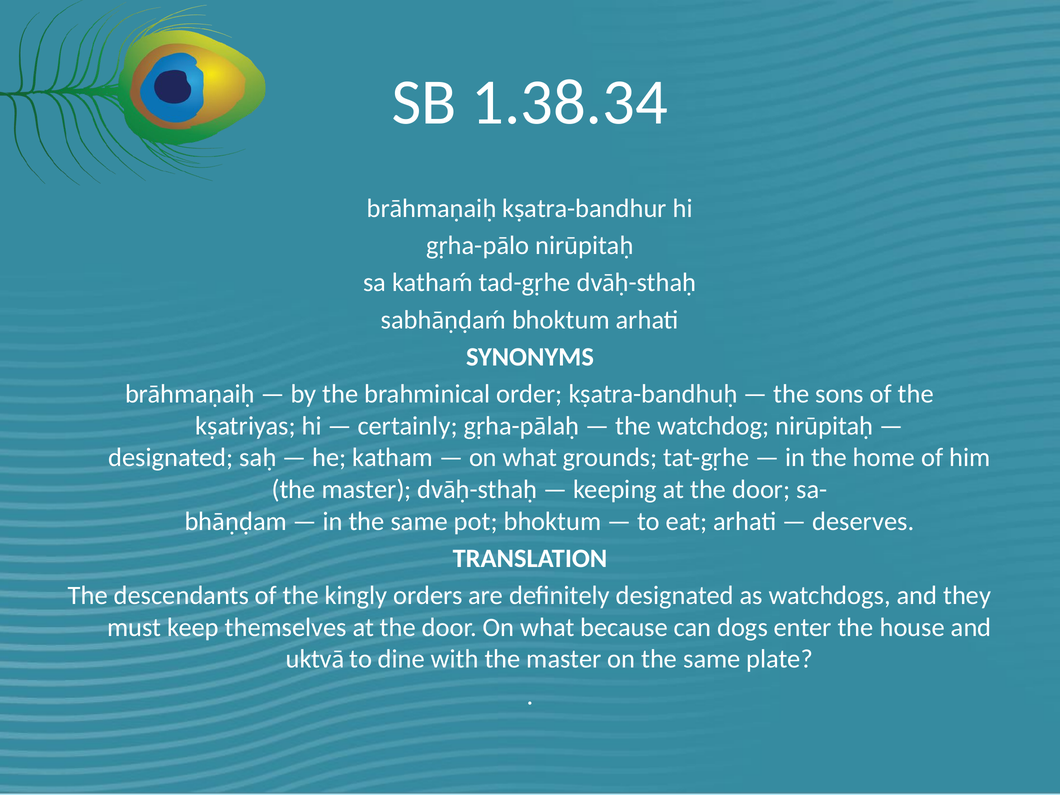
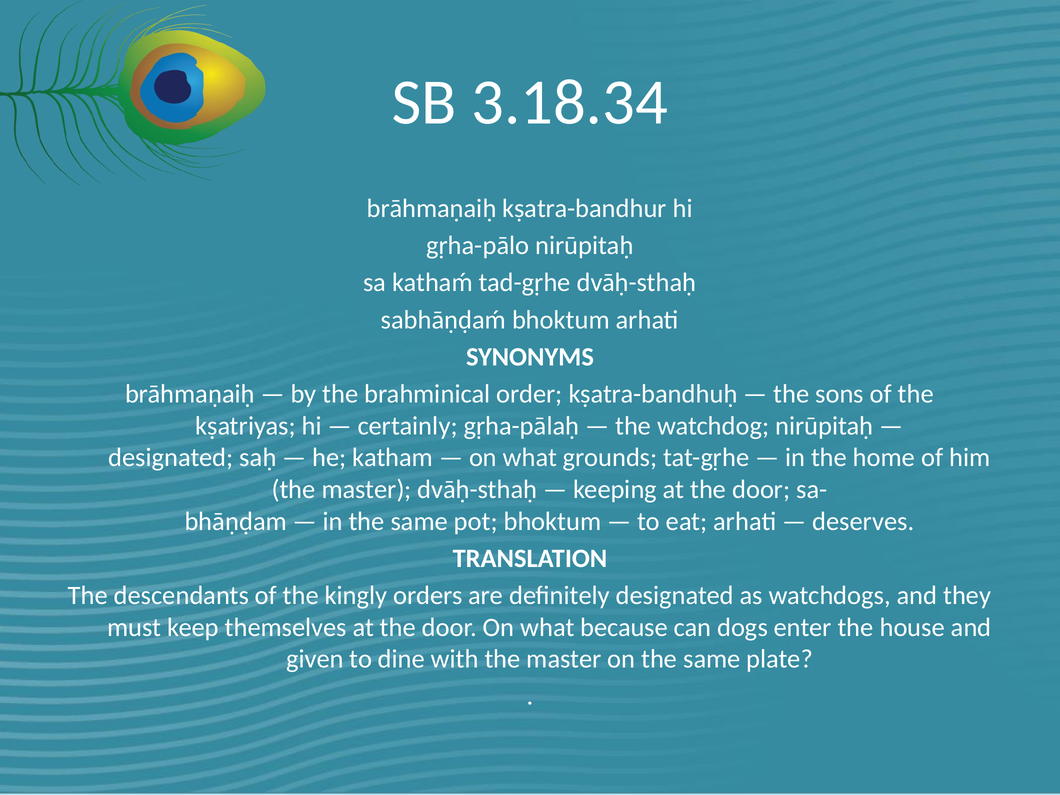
1.38.34: 1.38.34 -> 3.18.34
uktvā: uktvā -> given
